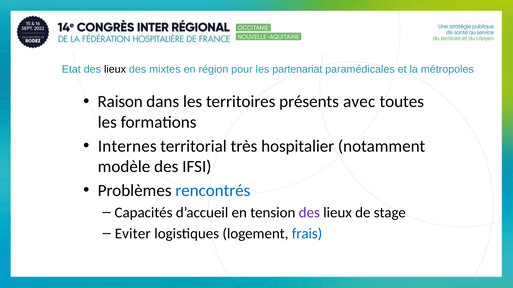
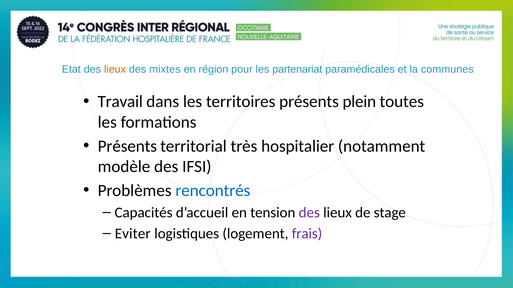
lieux at (115, 70) colour: black -> orange
métropoles: métropoles -> communes
Raison: Raison -> Travail
avec: avec -> plein
Internes at (127, 146): Internes -> Présents
frais colour: blue -> purple
